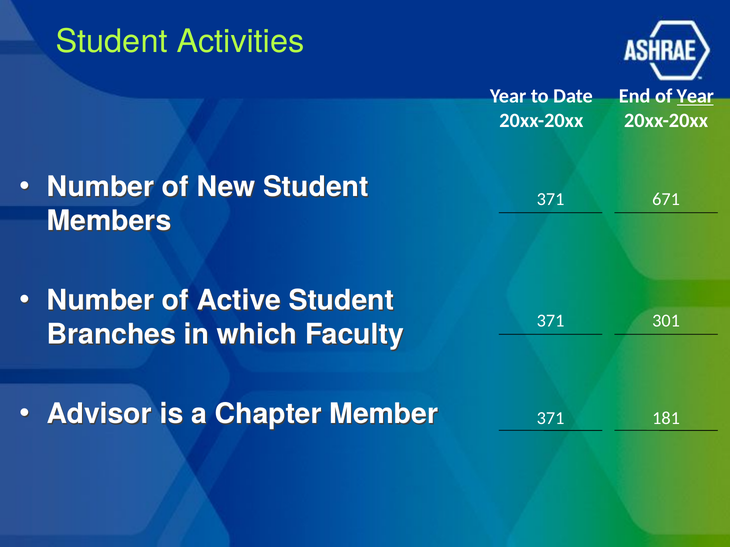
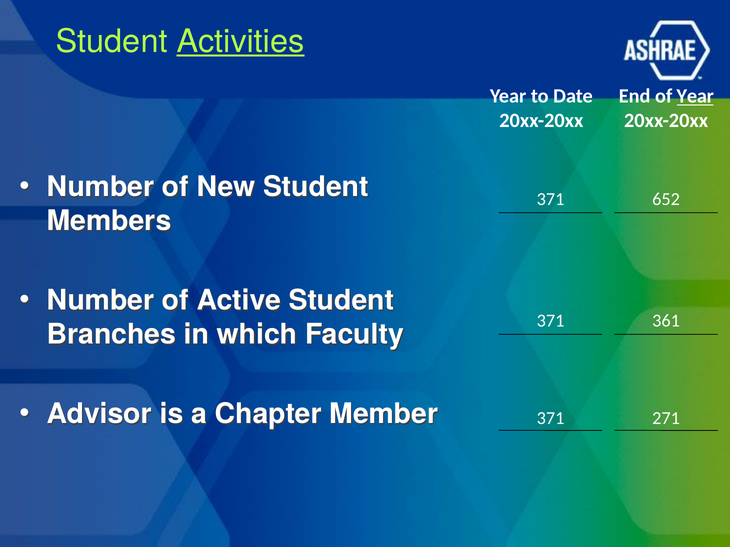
Activities underline: none -> present
671: 671 -> 652
301: 301 -> 361
181: 181 -> 271
